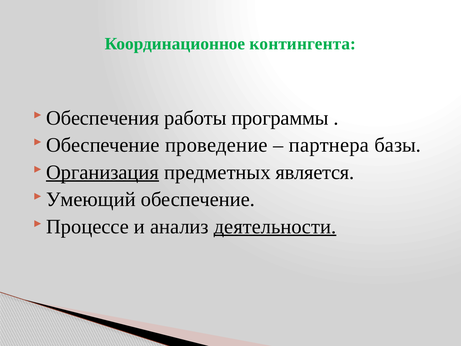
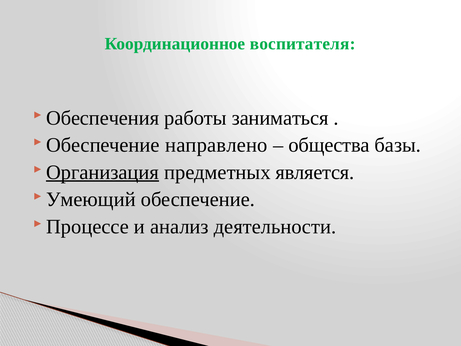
контингента: контингента -> воспитателя
программы: программы -> заниматься
проведение: проведение -> направлено
партнера: партнера -> общества
деятельности underline: present -> none
